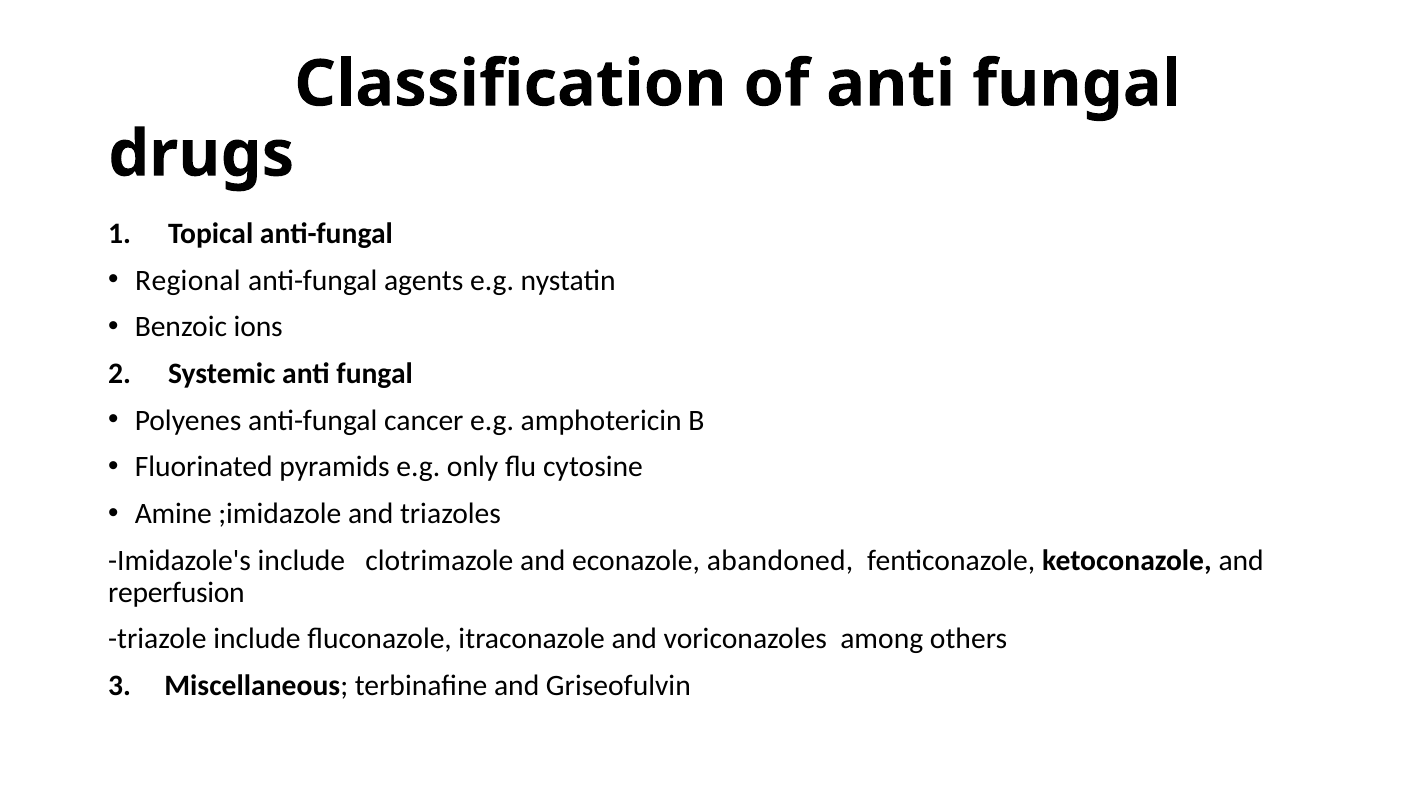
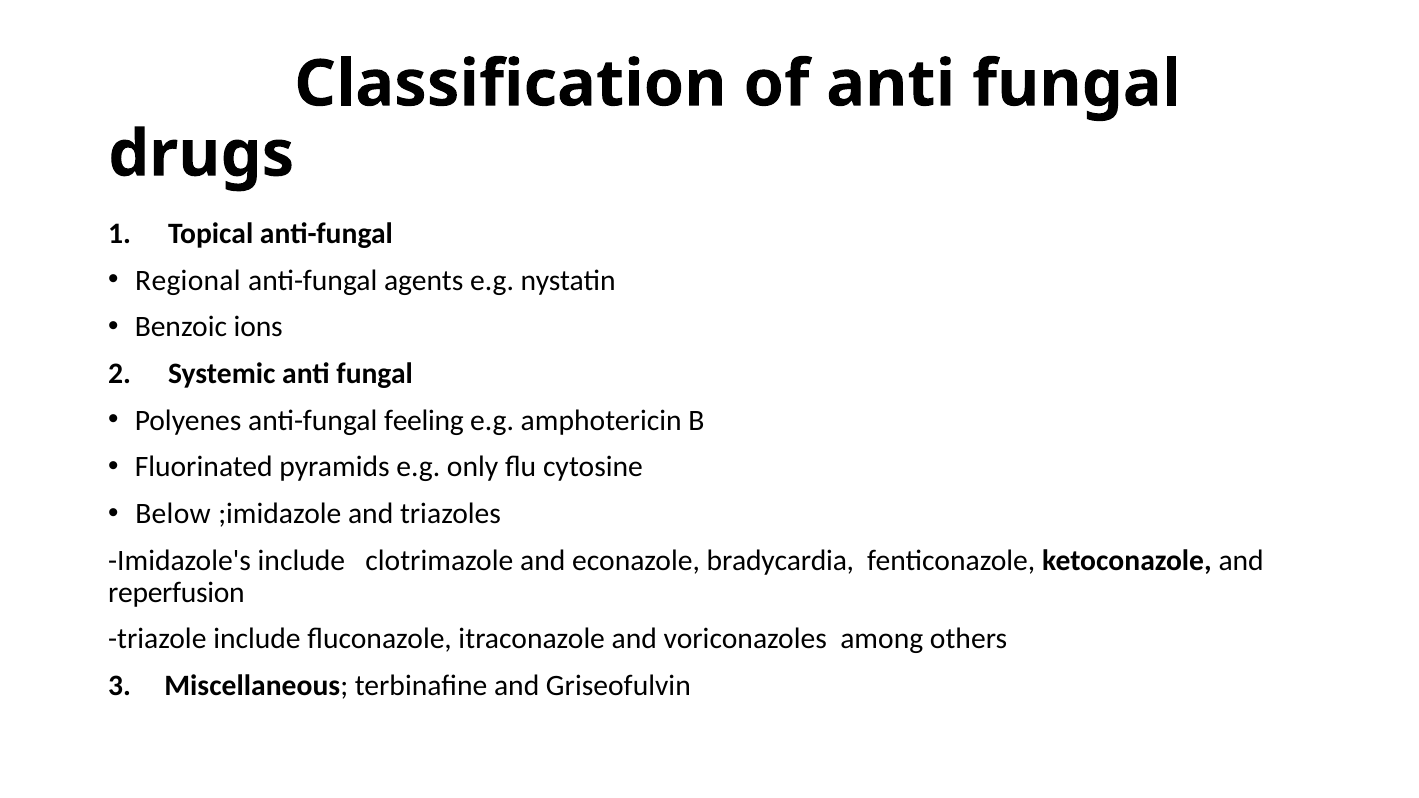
cancer: cancer -> feeling
Amine: Amine -> Below
abandoned: abandoned -> bradycardia
